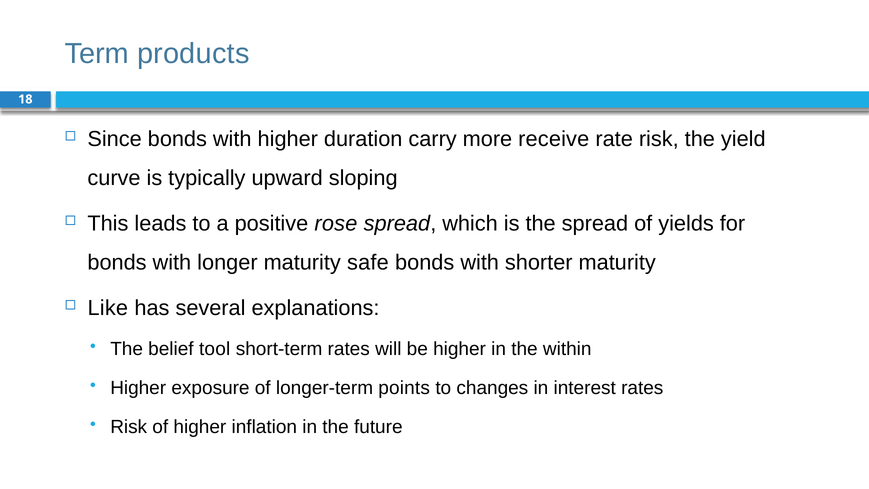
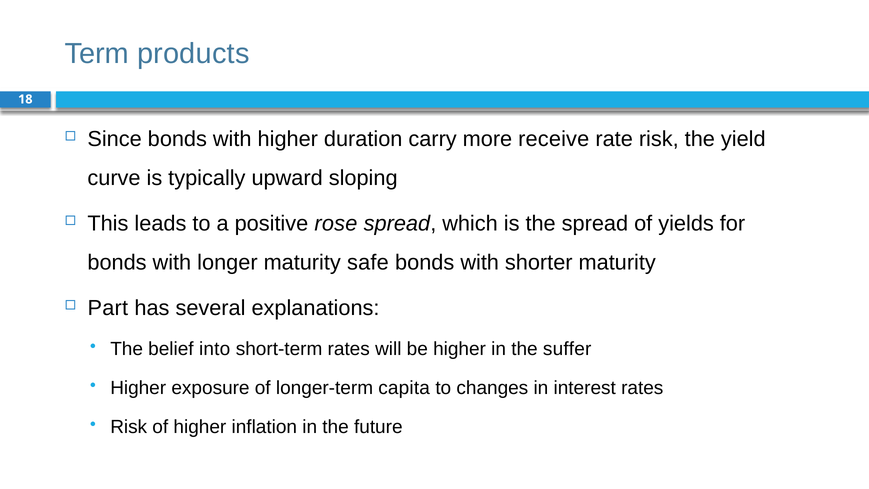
Like: Like -> Part
tool: tool -> into
within: within -> suffer
points: points -> capita
